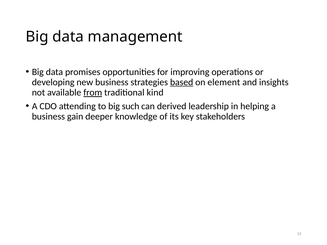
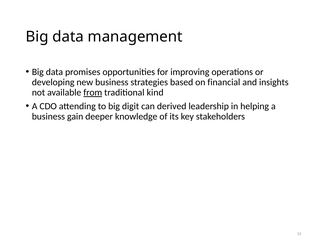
based underline: present -> none
element: element -> financial
such: such -> digit
